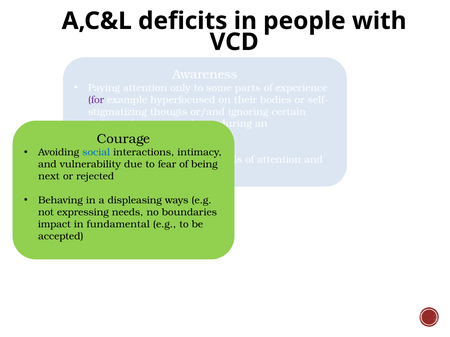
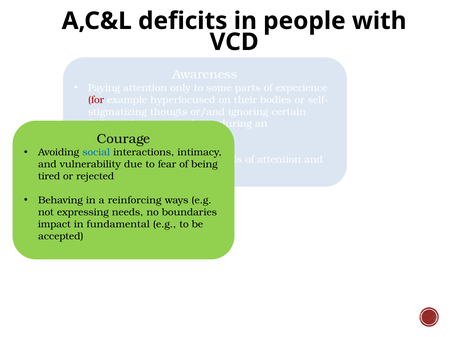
for colour: purple -> red
next: next -> tired
displeasing: displeasing -> reinforcing
